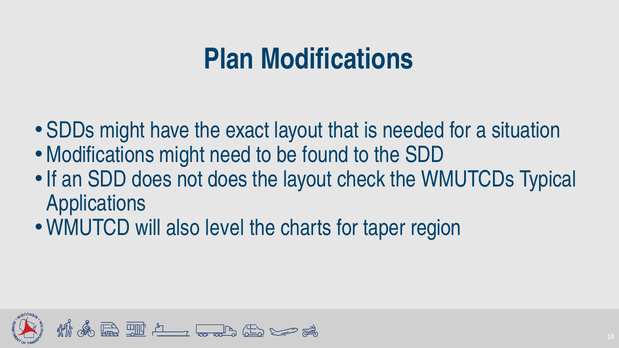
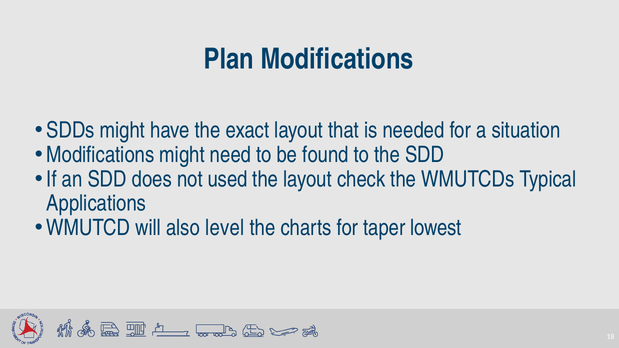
not does: does -> used
region: region -> lowest
